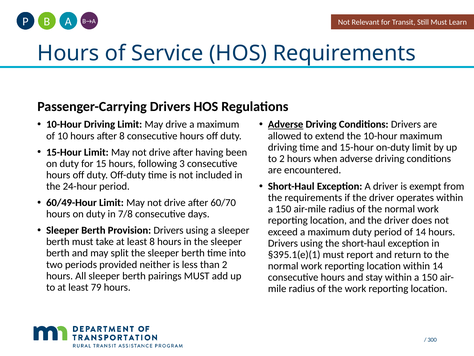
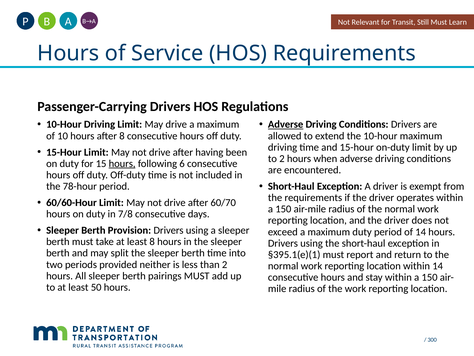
hours at (122, 163) underline: none -> present
3: 3 -> 6
24-hour: 24-hour -> 78-hour
60/49-Hour: 60/49-Hour -> 60/60-Hour
79: 79 -> 50
